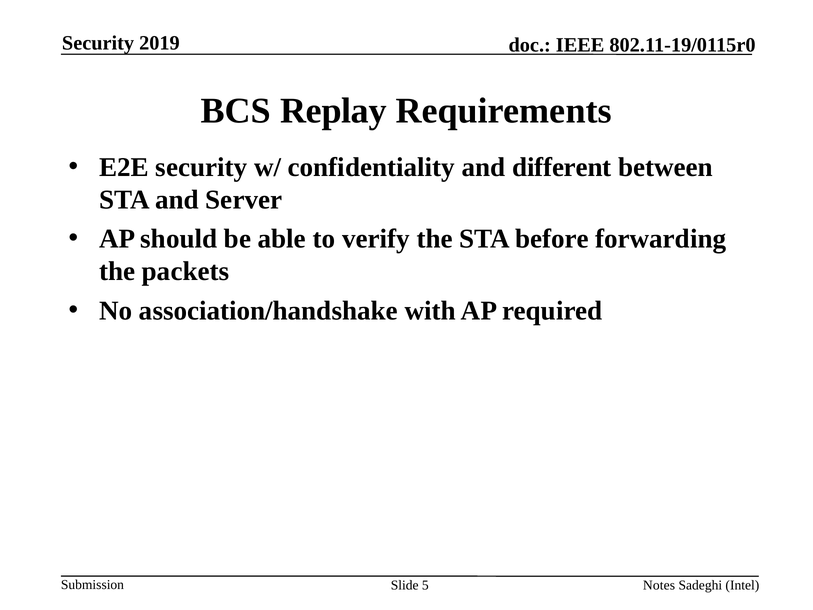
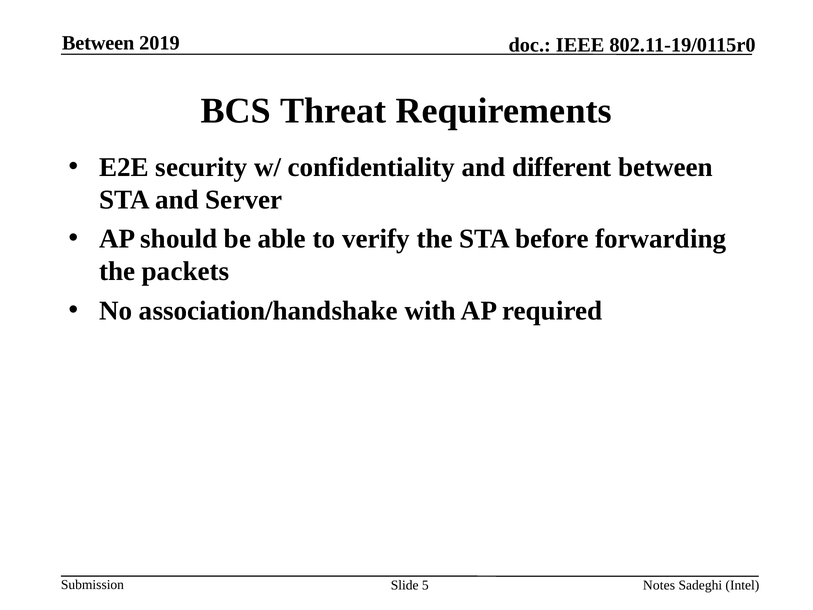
Security at (98, 43): Security -> Between
Replay: Replay -> Threat
